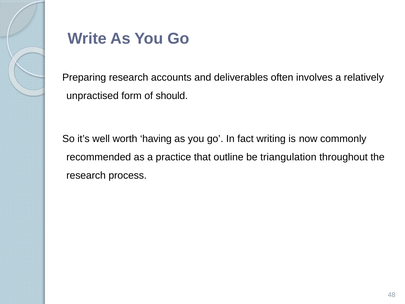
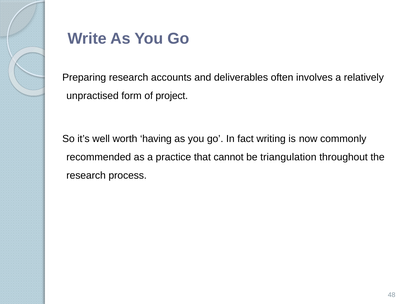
should: should -> project
outline: outline -> cannot
